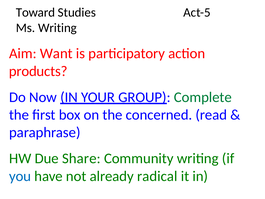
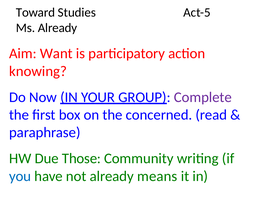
Ms Writing: Writing -> Already
products: products -> knowing
Complete colour: green -> purple
Share: Share -> Those
radical: radical -> means
